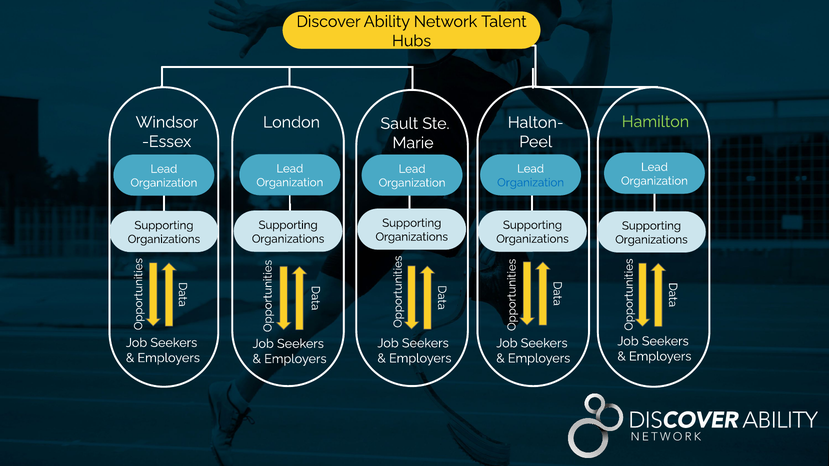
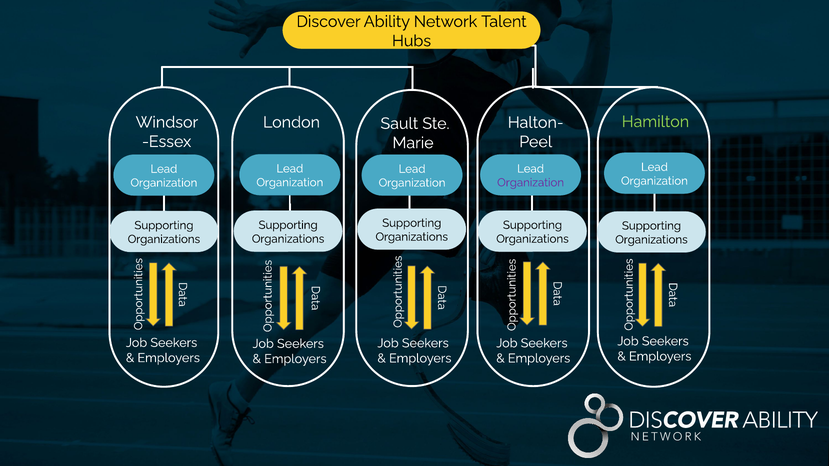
Organization at (531, 183) colour: blue -> purple
